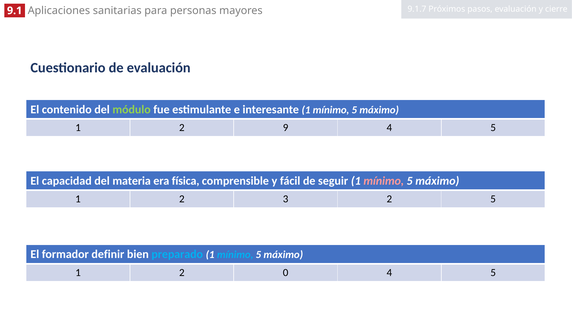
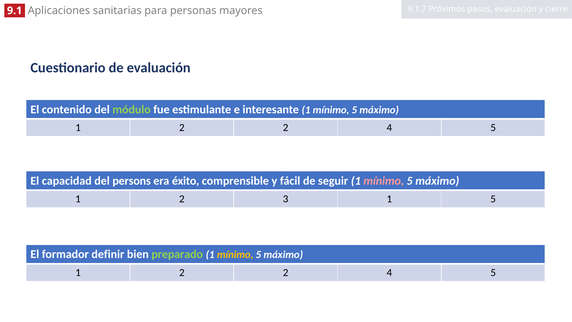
9 at (286, 128): 9 -> 2
materia: materia -> persons
física: física -> éxito
3 2: 2 -> 1
preparado colour: light blue -> light green
mínimo at (235, 255) colour: light blue -> yellow
0 at (286, 272): 0 -> 2
